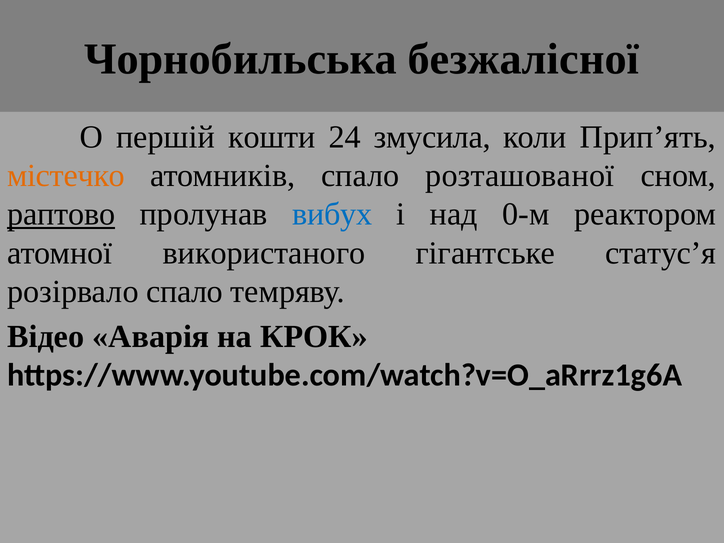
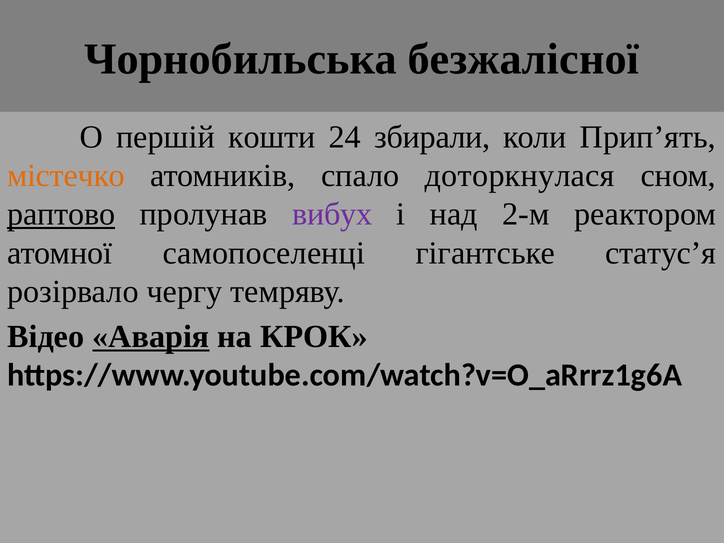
змусила: змусила -> збирали
розташованої: розташованої -> доторкнулася
вибух colour: blue -> purple
0-м: 0-м -> 2-м
використаного: використаного -> самопоселенці
розірвало спало: спало -> чергу
Аварія underline: none -> present
